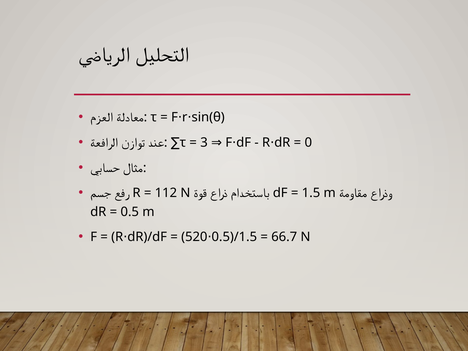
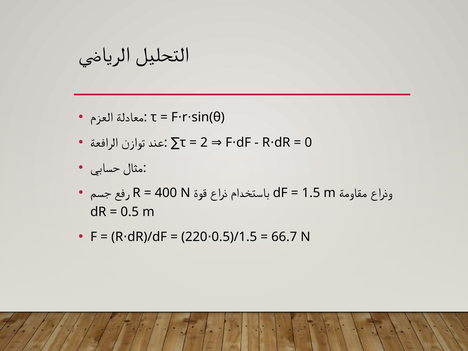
3: 3 -> 2
112: 112 -> 400
520: 520 -> 220
